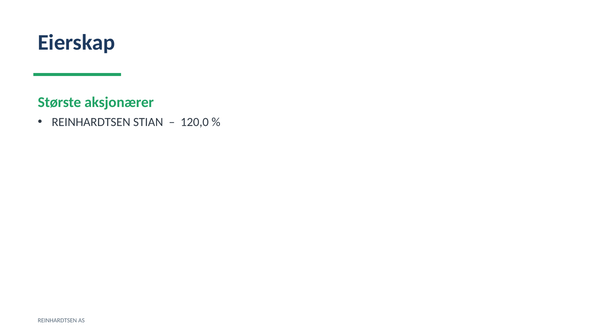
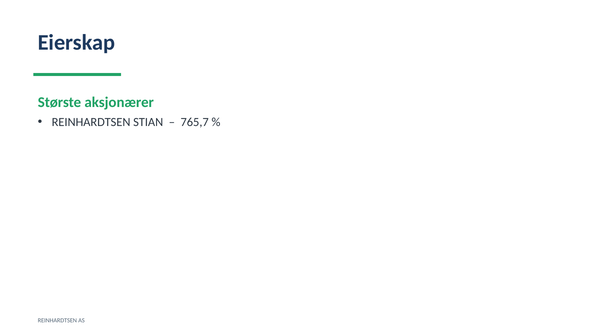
120,0: 120,0 -> 765,7
